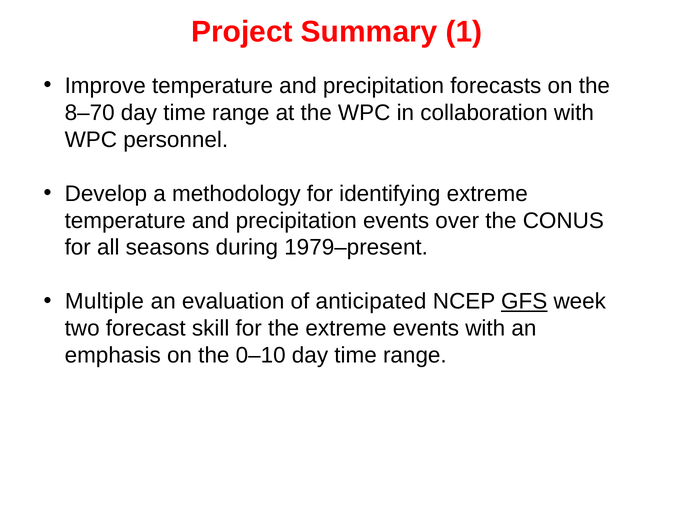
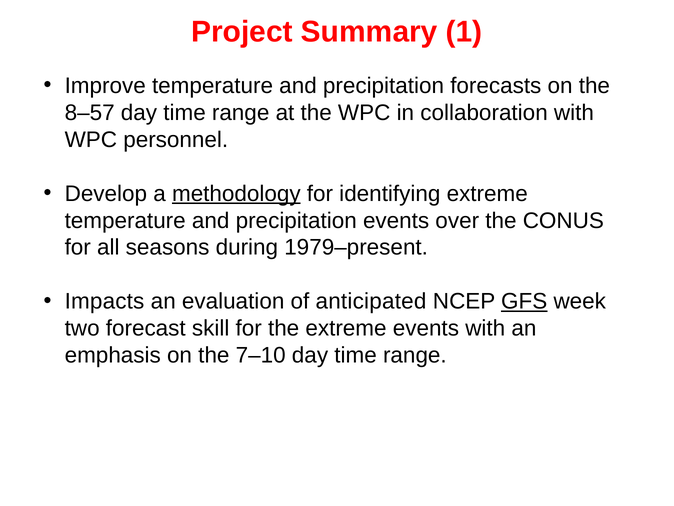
8–70: 8–70 -> 8–57
methodology underline: none -> present
Multiple: Multiple -> Impacts
0–10: 0–10 -> 7–10
